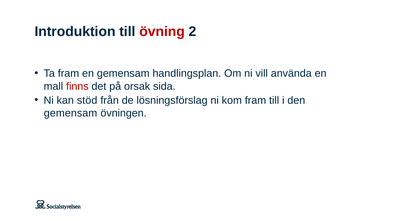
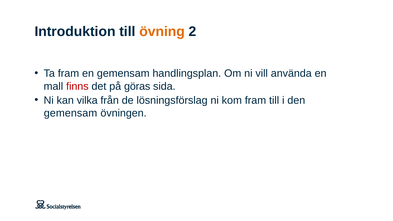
övning colour: red -> orange
orsak: orsak -> göras
stöd: stöd -> vilka
